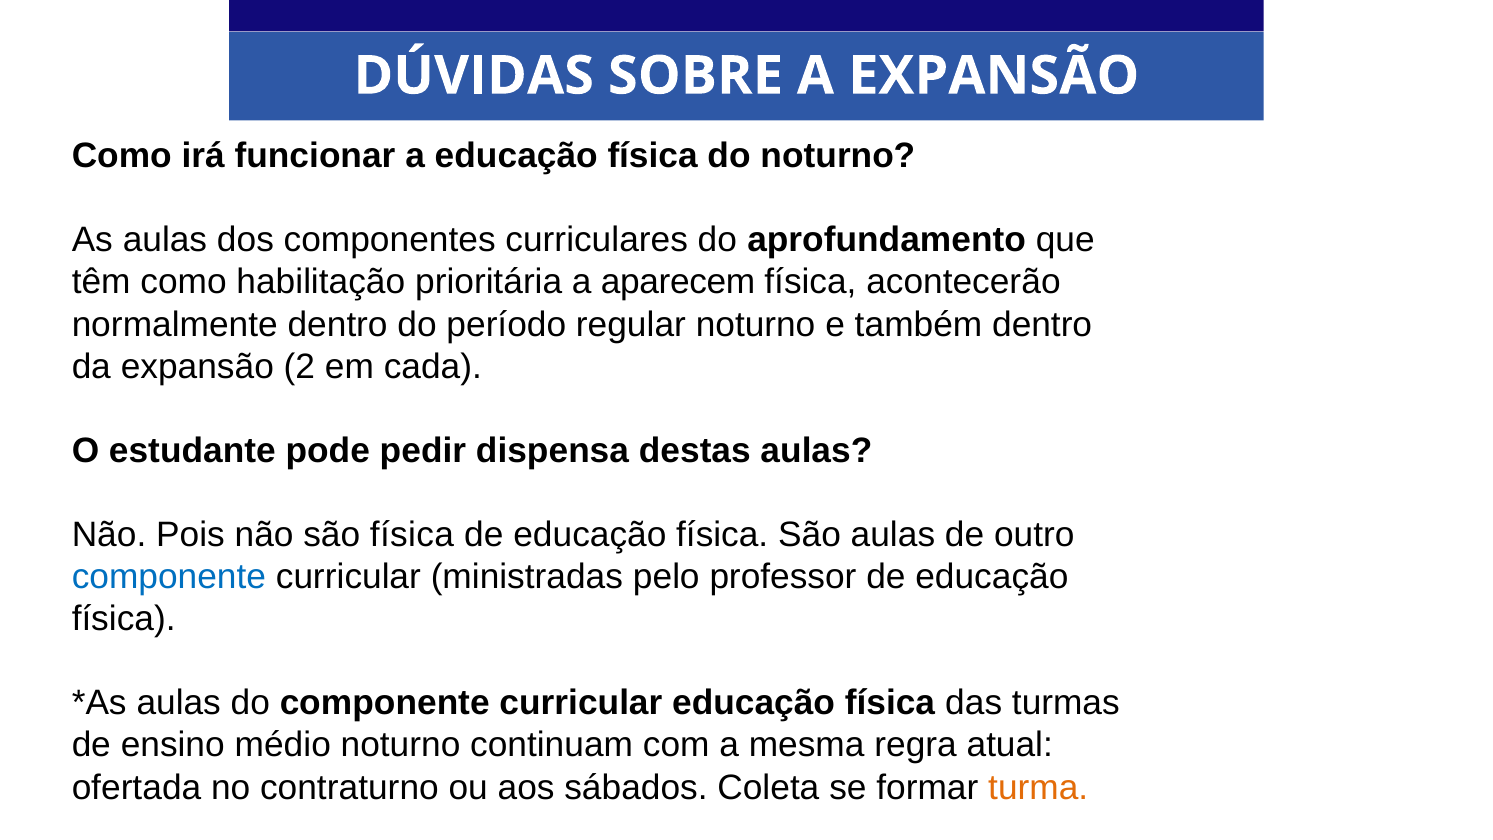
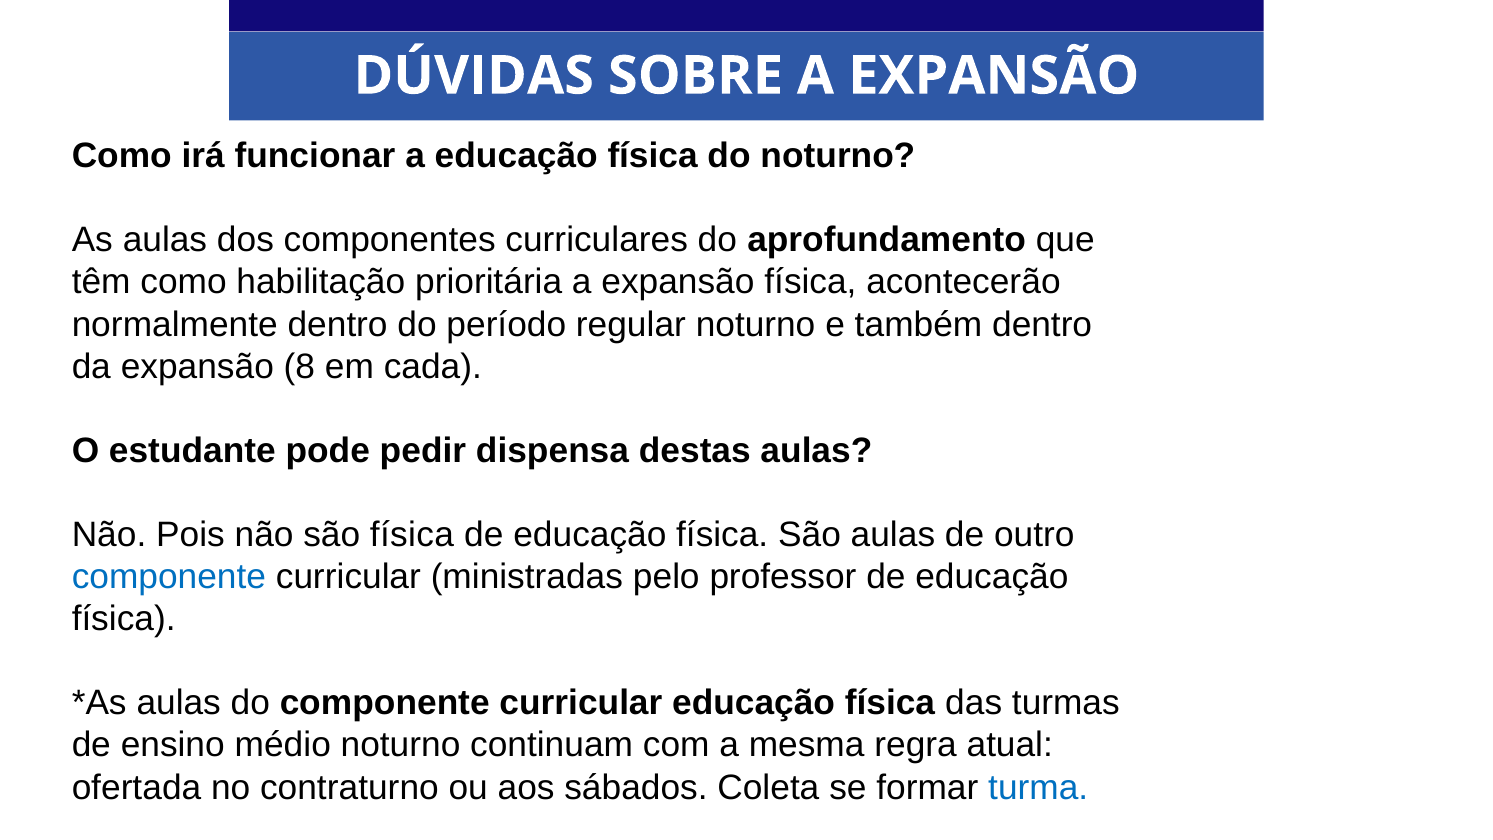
prioritária a aparecem: aparecem -> expansão
2: 2 -> 8
turma colour: orange -> blue
